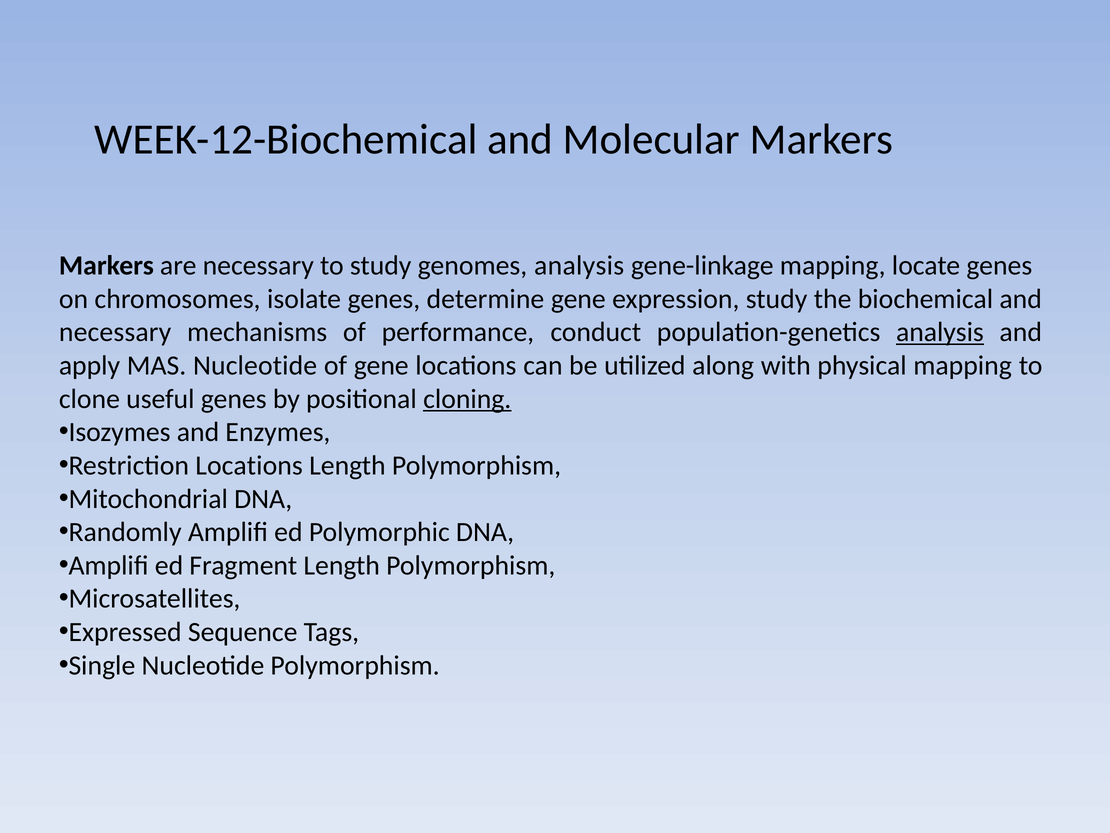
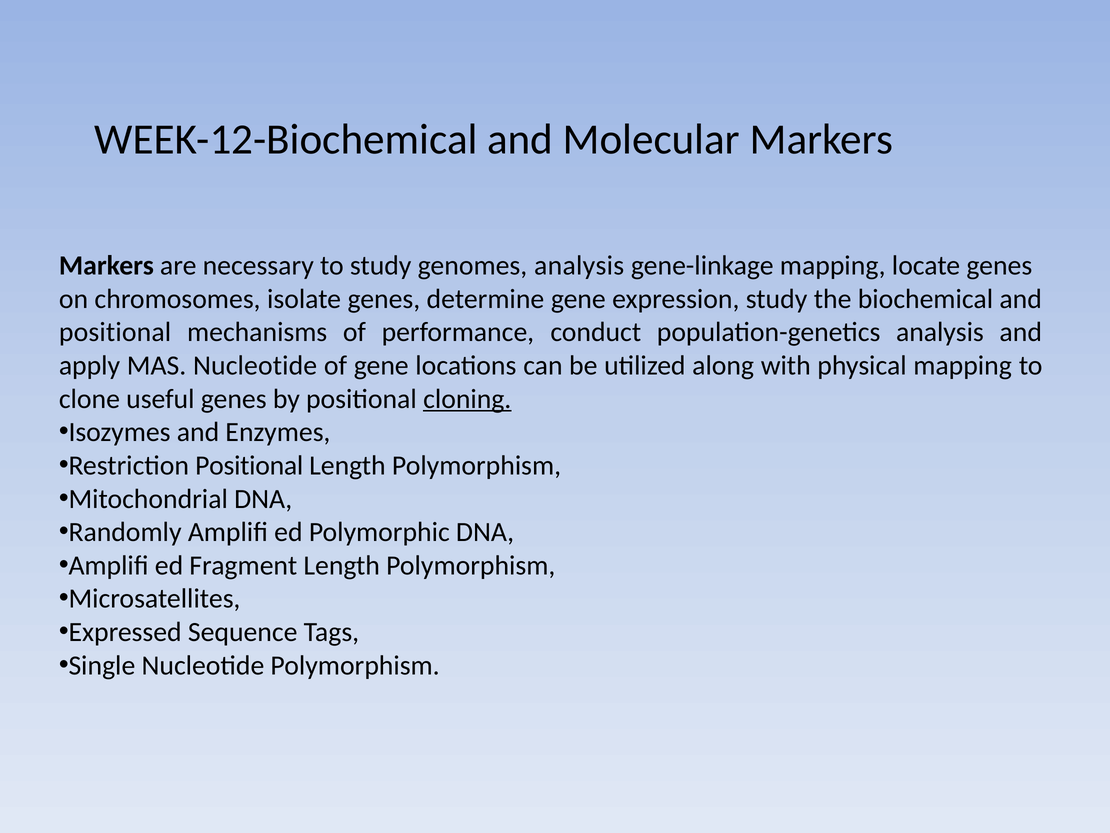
necessary at (115, 332): necessary -> positional
analysis at (940, 332) underline: present -> none
Restriction Locations: Locations -> Positional
